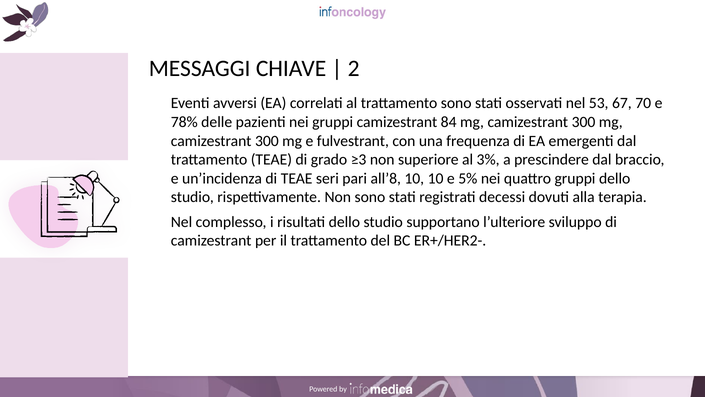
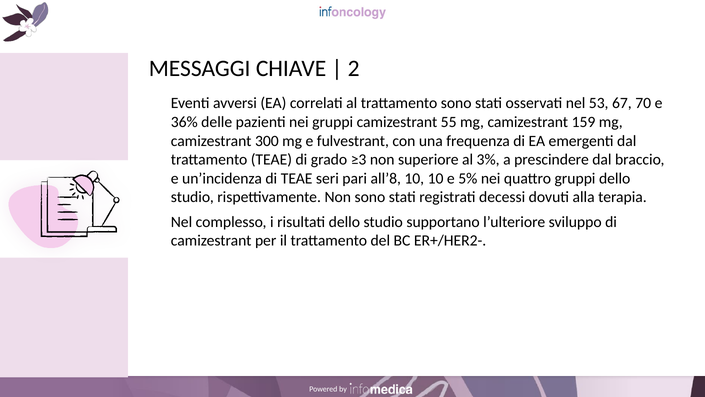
78%: 78% -> 36%
84: 84 -> 55
300 at (584, 122): 300 -> 159
